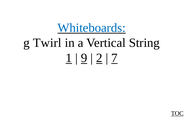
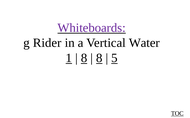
Whiteboards colour: blue -> purple
Twirl: Twirl -> Rider
String: String -> Water
9 at (84, 58): 9 -> 8
2 at (99, 58): 2 -> 8
7: 7 -> 5
